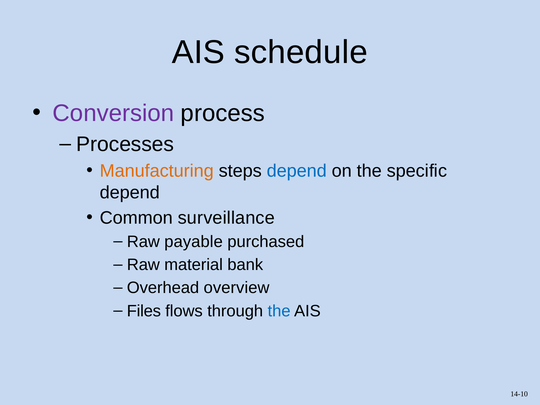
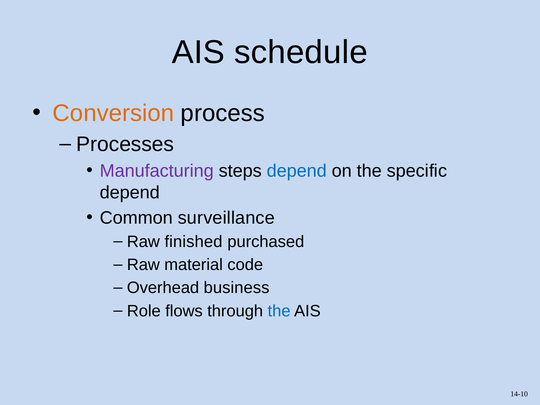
Conversion colour: purple -> orange
Manufacturing colour: orange -> purple
payable: payable -> finished
bank: bank -> code
overview: overview -> business
Files: Files -> Role
